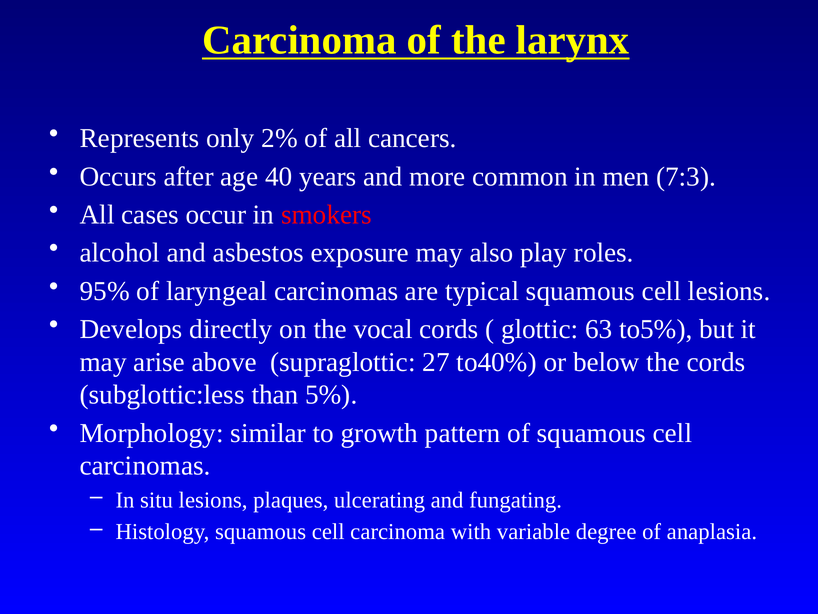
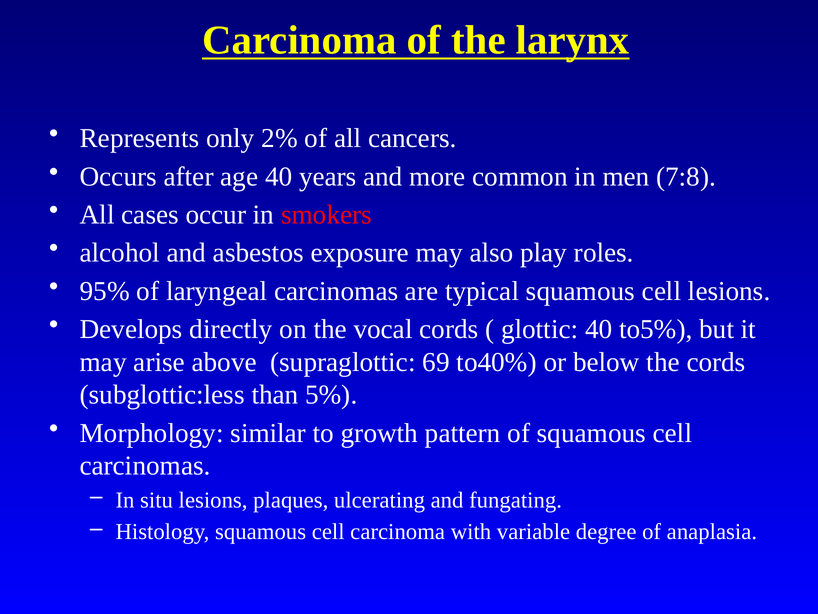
7:3: 7:3 -> 7:8
glottic 63: 63 -> 40
27: 27 -> 69
